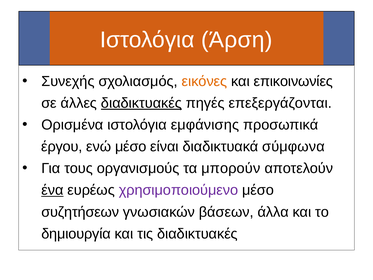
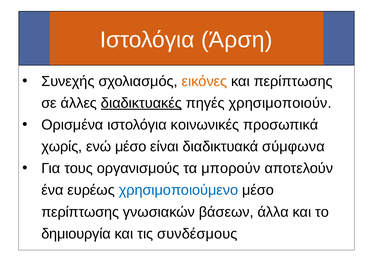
και επικοινωνίες: επικοινωνίες -> περίπτωσης
επεξεργάζονται: επεξεργάζονται -> χρησιμοποιούν
εμφάνισης: εμφάνισης -> κοινωνικές
έργου: έργου -> χωρίς
ένα underline: present -> none
χρησιμοποιούμενο colour: purple -> blue
συζητήσεων at (80, 212): συζητήσεων -> περίπτωσης
τις διαδικτυακές: διαδικτυακές -> συνδέσμους
